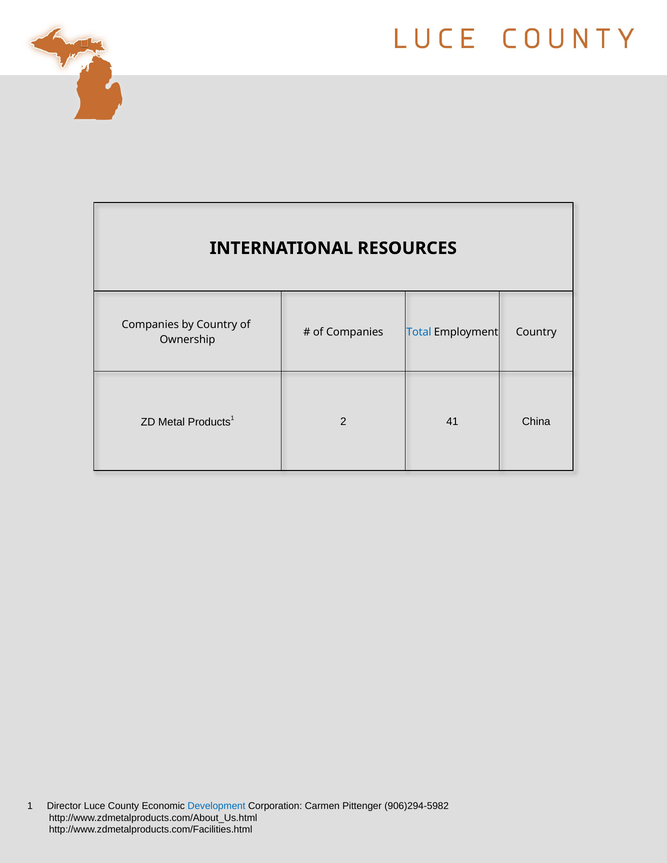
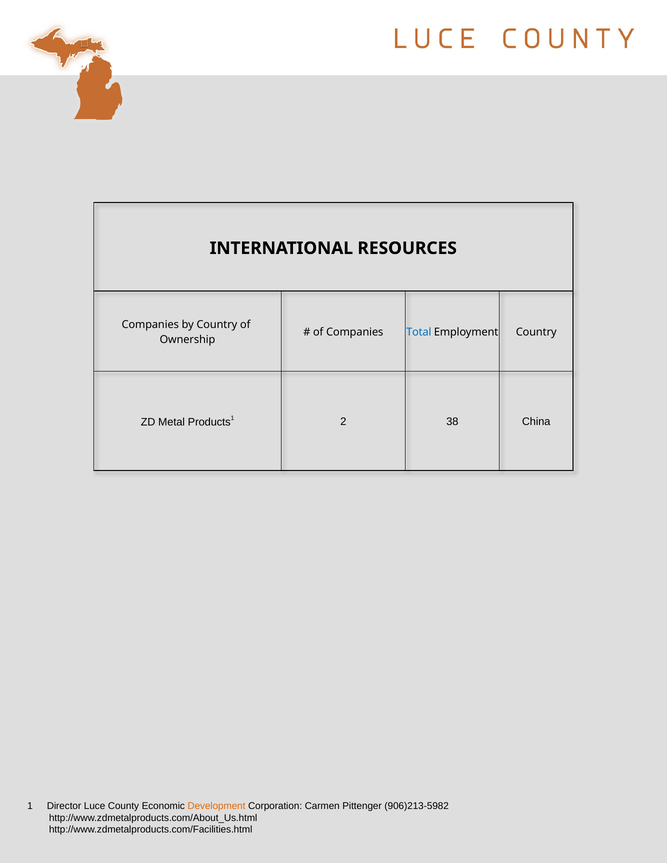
41: 41 -> 38
Development colour: blue -> orange
906)294-5982: 906)294-5982 -> 906)213-5982
